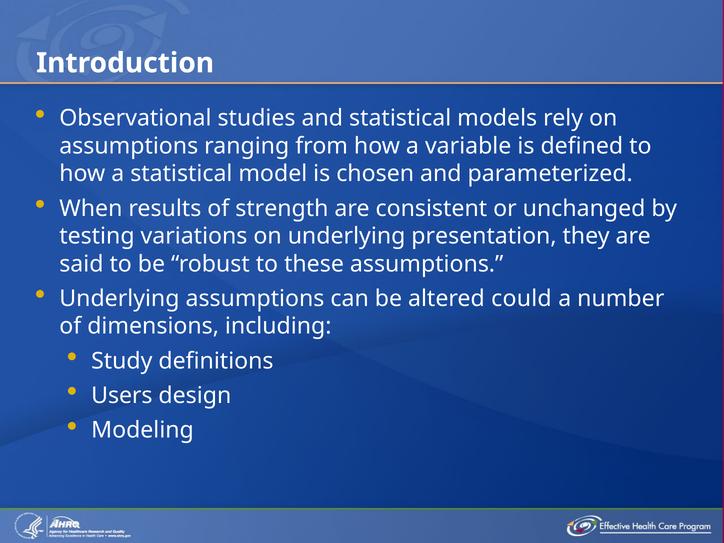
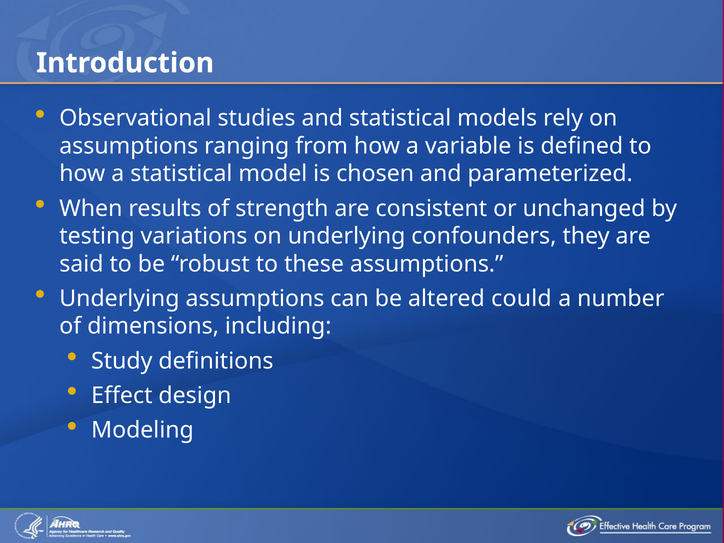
presentation: presentation -> confounders
Users: Users -> Effect
